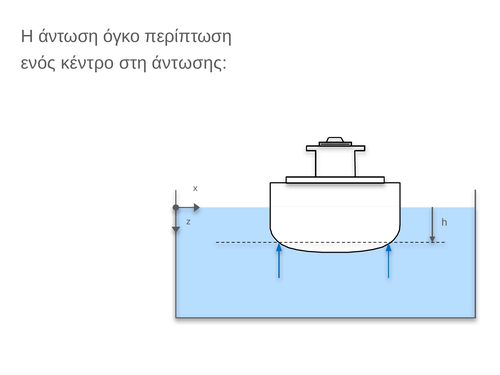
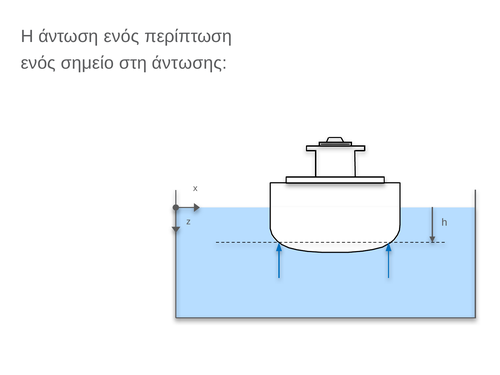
άντωση όγκο: όγκο -> ενός
κέντρο: κέντρο -> σημείο
